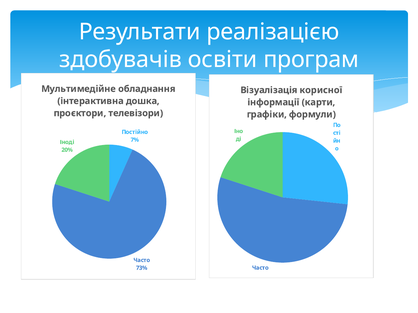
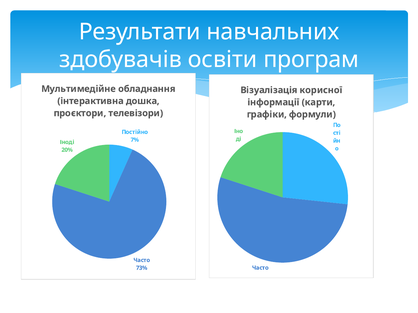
реалізацією: реалізацією -> навчальних
